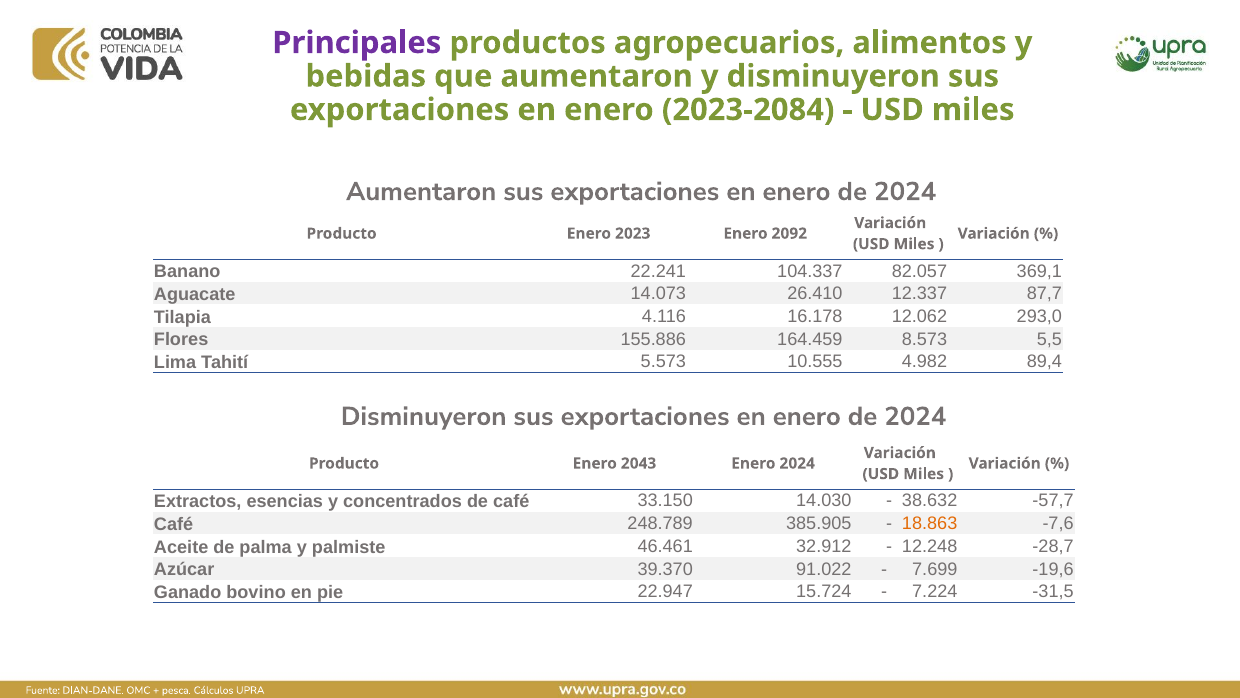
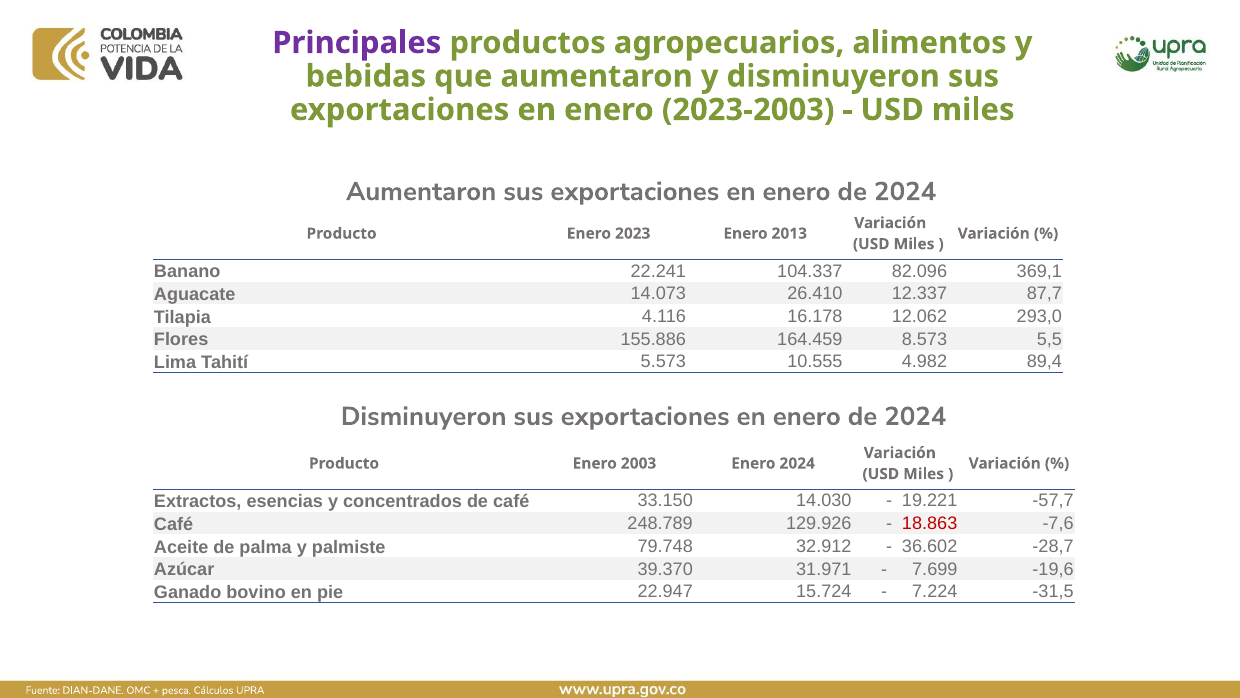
2023-2084: 2023-2084 -> 2023-2003
2092: 2092 -> 2013
82.057: 82.057 -> 82.096
2043: 2043 -> 2003
38.632: 38.632 -> 19.221
385.905: 385.905 -> 129.926
18.863 colour: orange -> red
46.461: 46.461 -> 79.748
12.248: 12.248 -> 36.602
91.022: 91.022 -> 31.971
